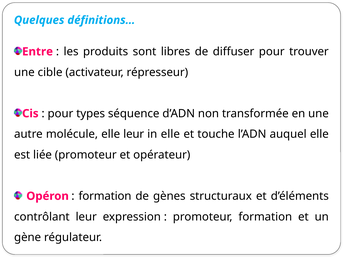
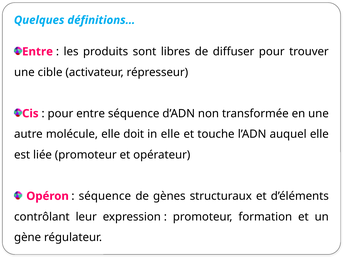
pour types: types -> entre
elle leur: leur -> doit
formation at (105, 196): formation -> séquence
